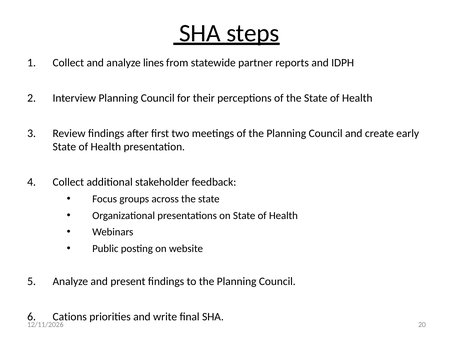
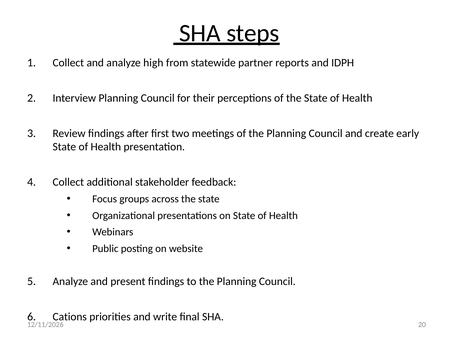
lines: lines -> high
